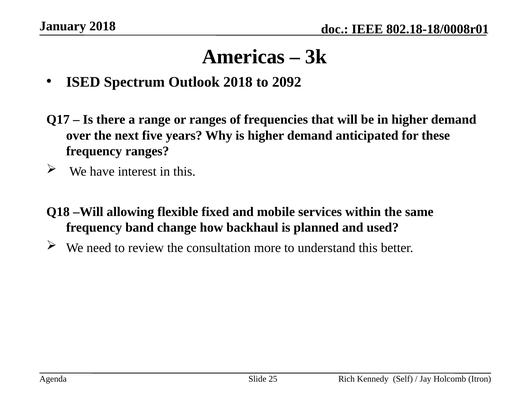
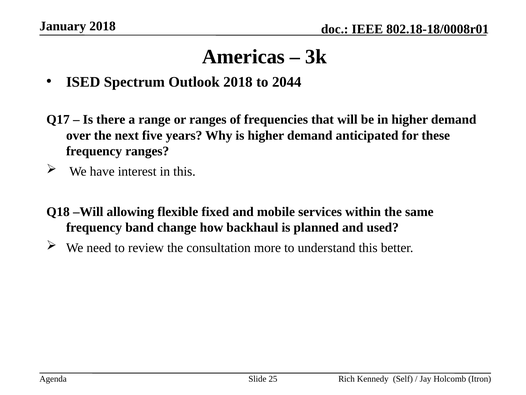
2092: 2092 -> 2044
